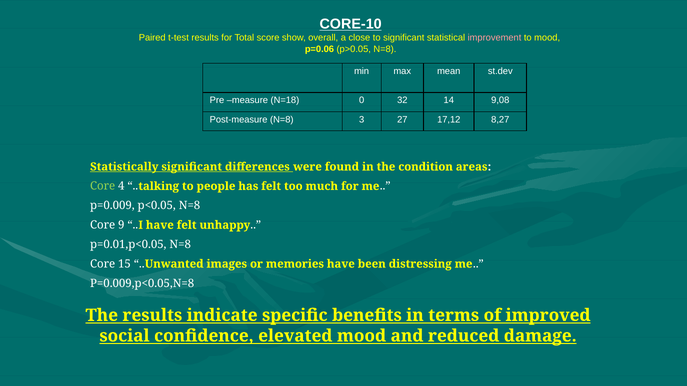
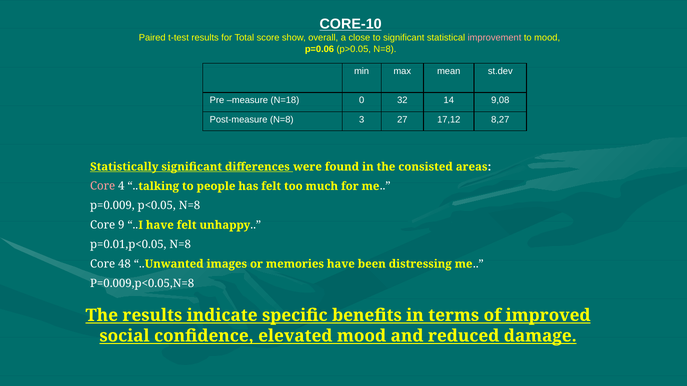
condition: condition -> consisted
Core at (103, 186) colour: light green -> pink
15: 15 -> 48
